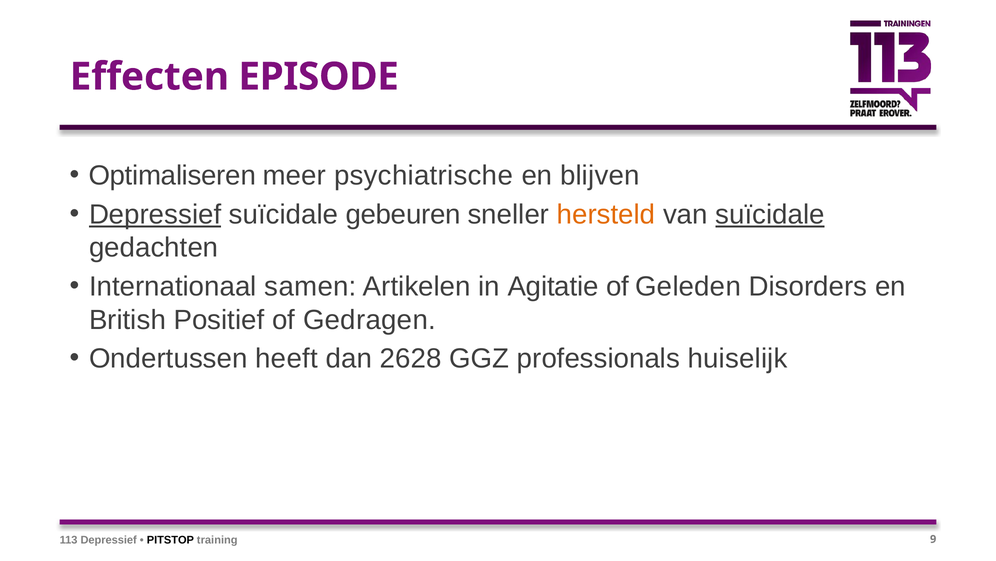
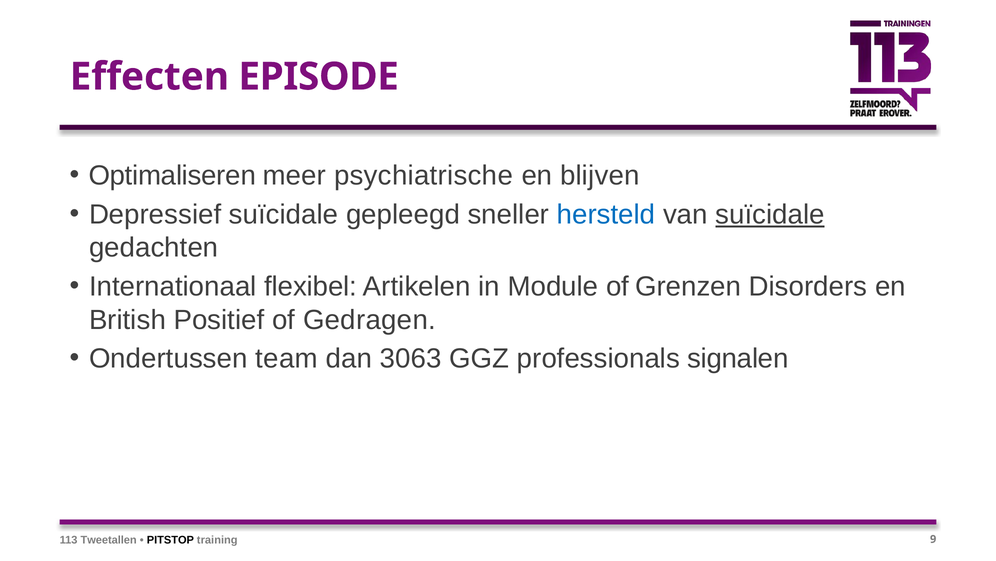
Depressief at (155, 214) underline: present -> none
gebeuren: gebeuren -> gepleegd
hersteld colour: orange -> blue
samen: samen -> flexibel
Agitatie: Agitatie -> Module
Geleden: Geleden -> Grenzen
heeft: heeft -> team
2628: 2628 -> 3063
huiselijk: huiselijk -> signalen
113 Depressief: Depressief -> Tweetallen
